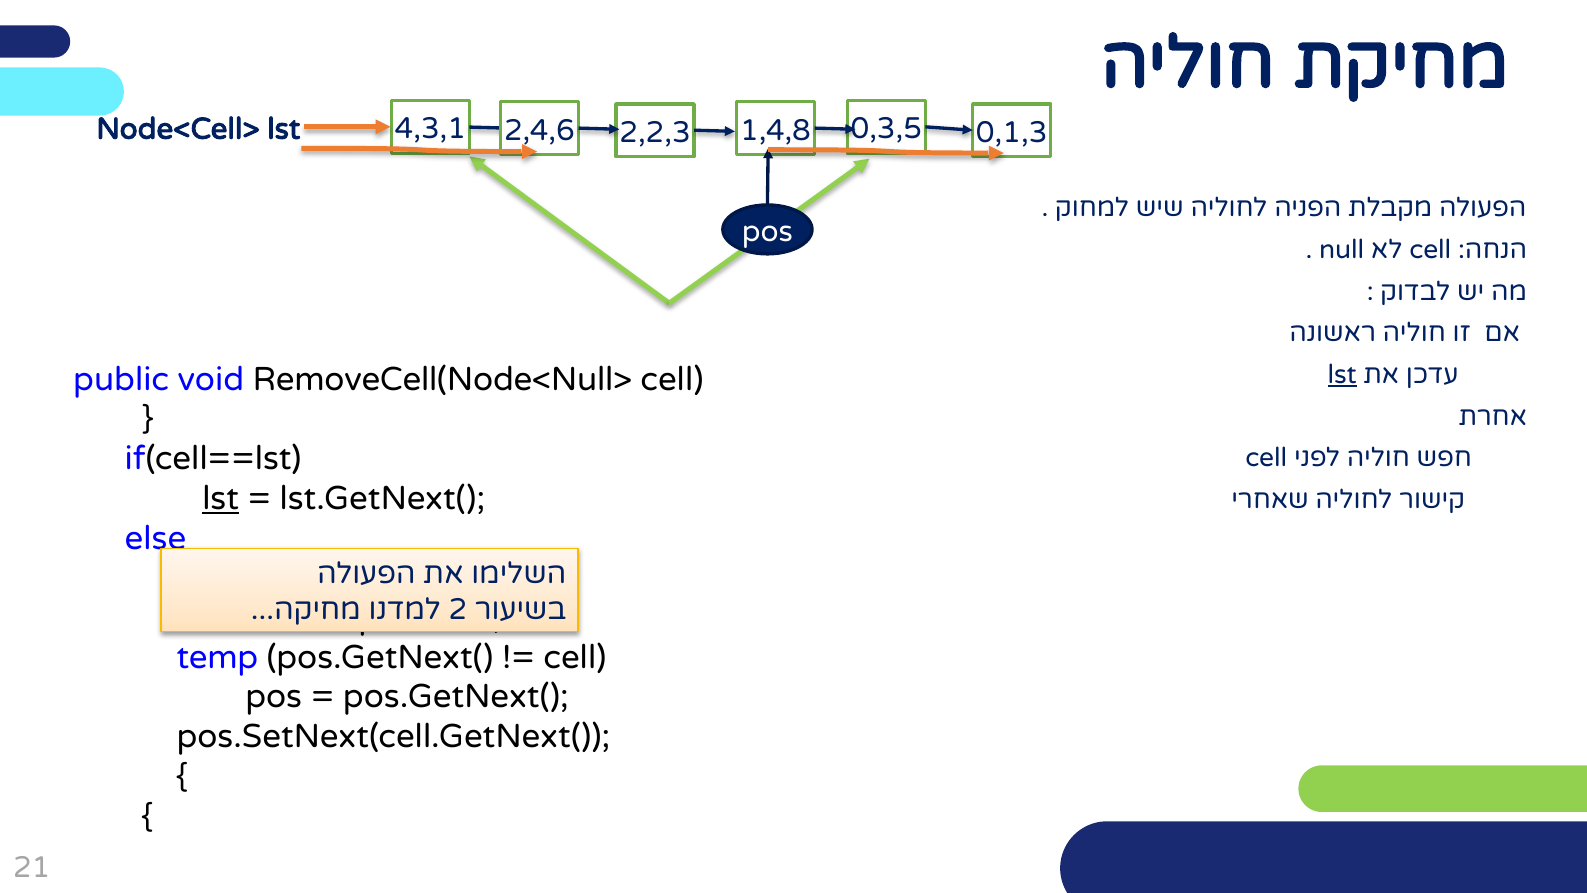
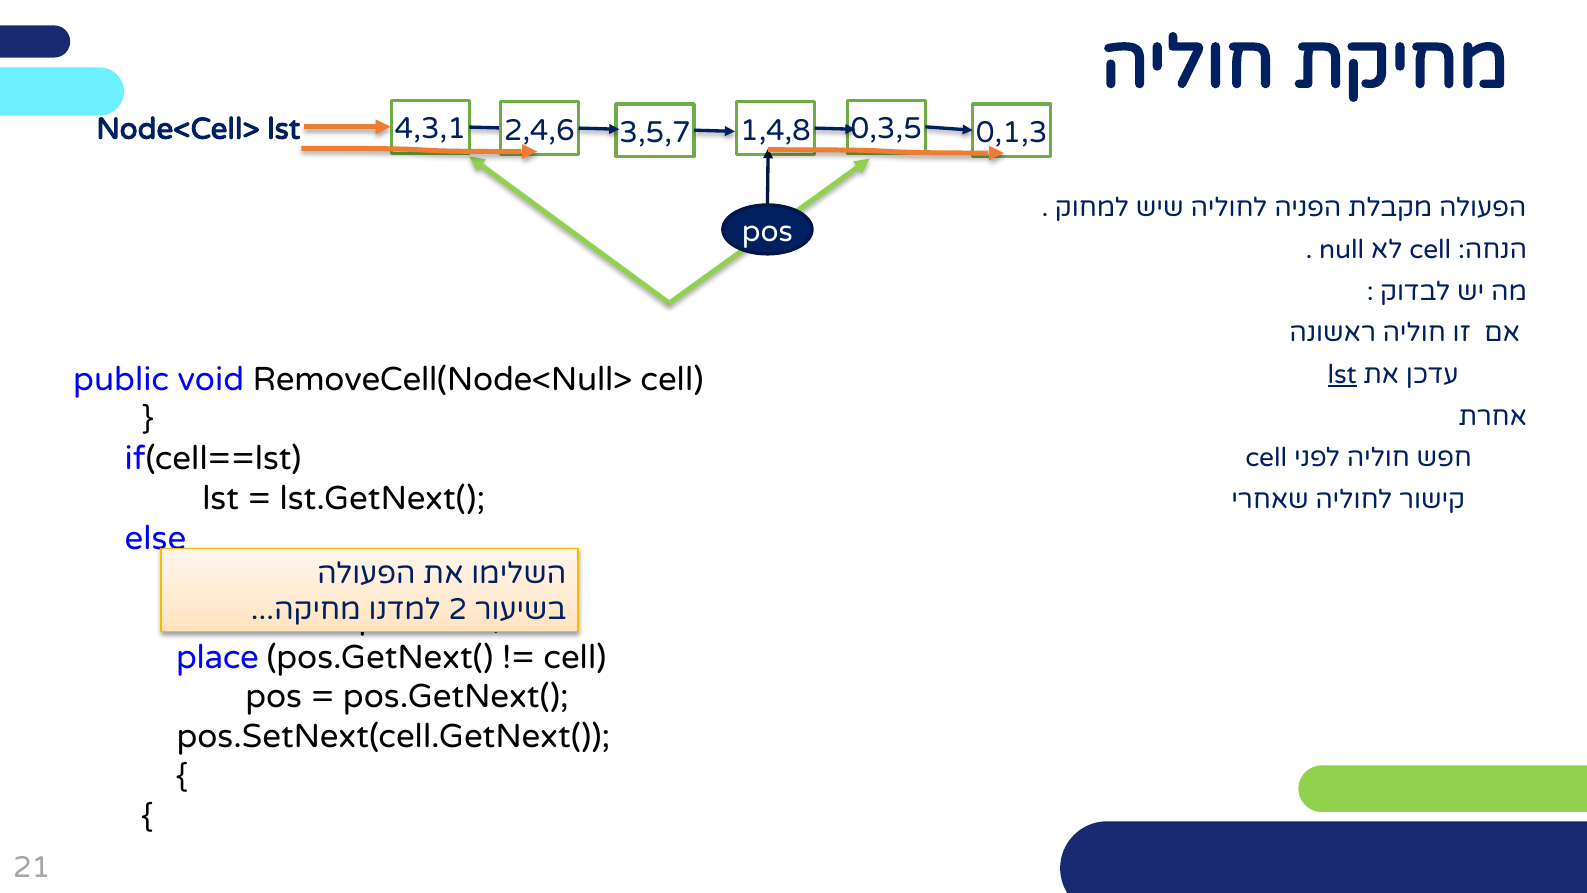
2,2,3: 2,2,3 -> 3,5,7
lst at (221, 498) underline: present -> none
temp: temp -> place
